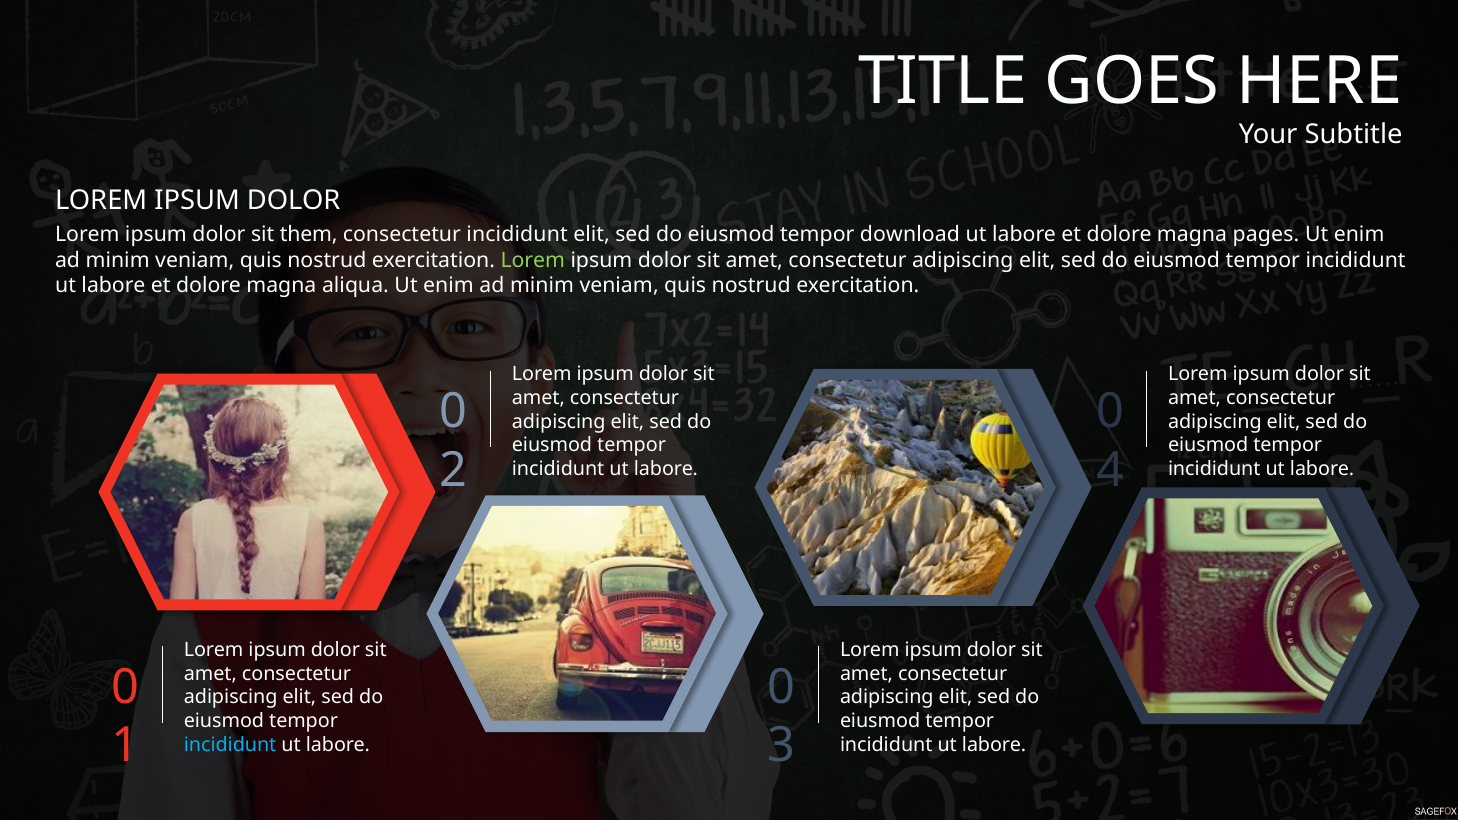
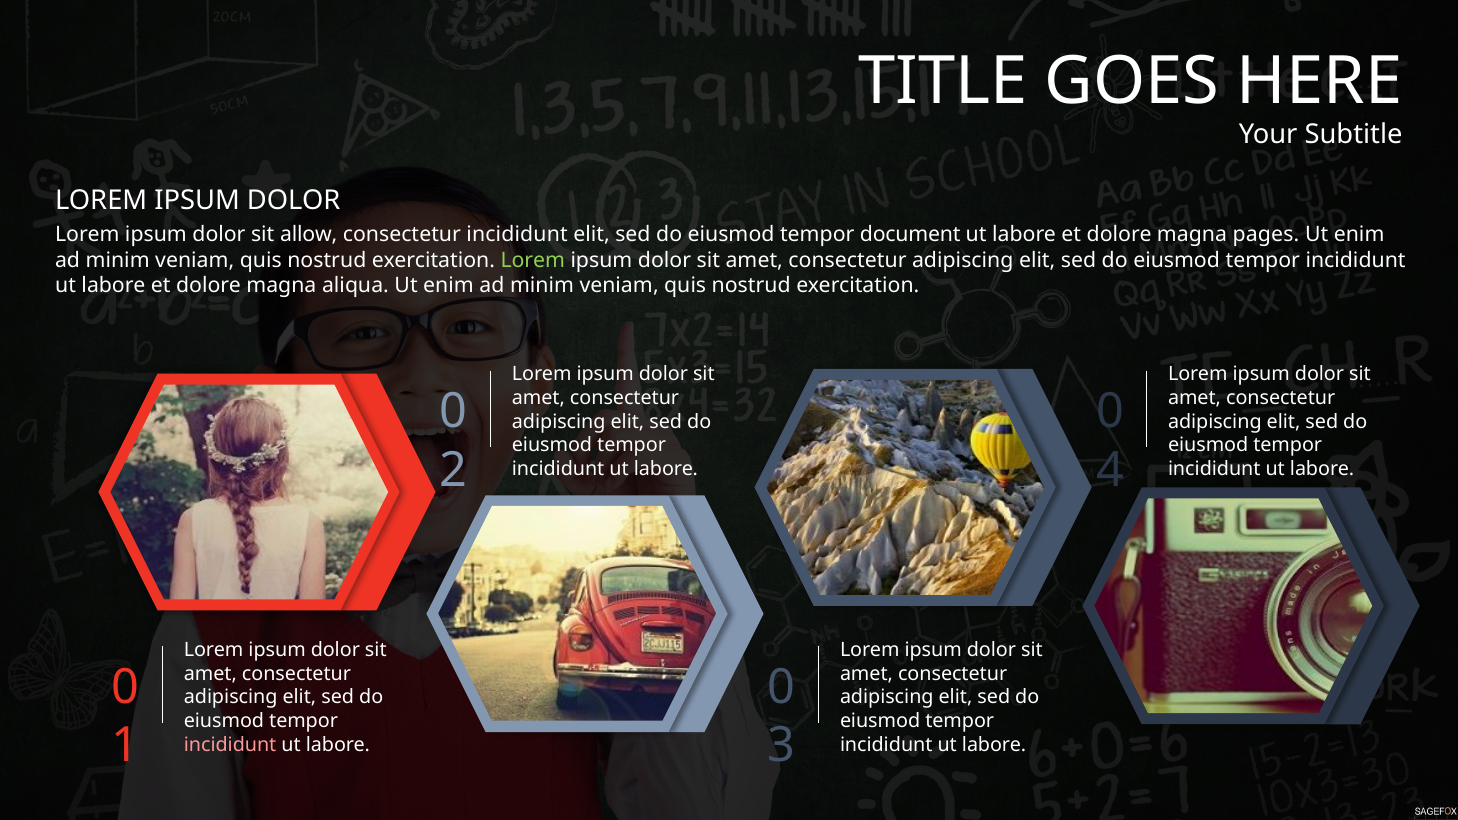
them: them -> allow
download: download -> document
incididunt at (230, 745) colour: light blue -> pink
